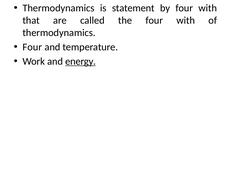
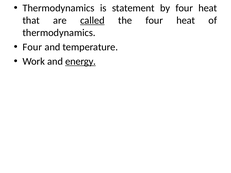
by four with: with -> heat
called underline: none -> present
the four with: with -> heat
